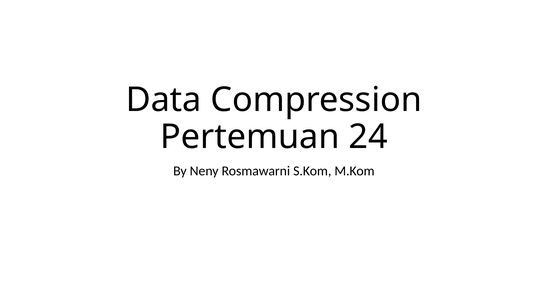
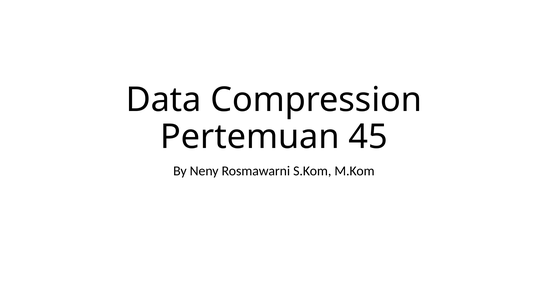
24: 24 -> 45
